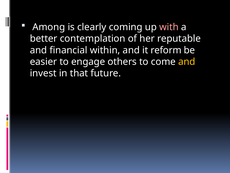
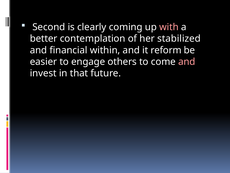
Among: Among -> Second
reputable: reputable -> stabilized
and at (187, 62) colour: yellow -> pink
